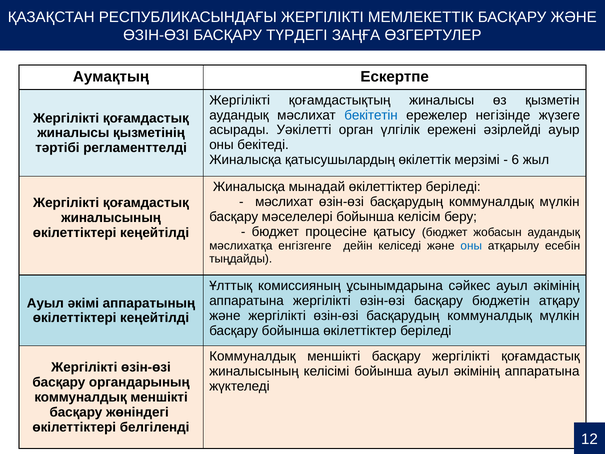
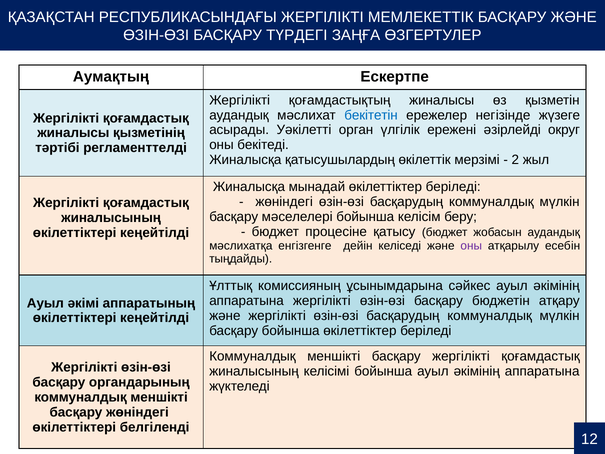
ауыр: ауыр -> округ
6: 6 -> 2
мәслихат at (284, 202): мәслихат -> жөніндегі
оны at (471, 246) colour: blue -> purple
